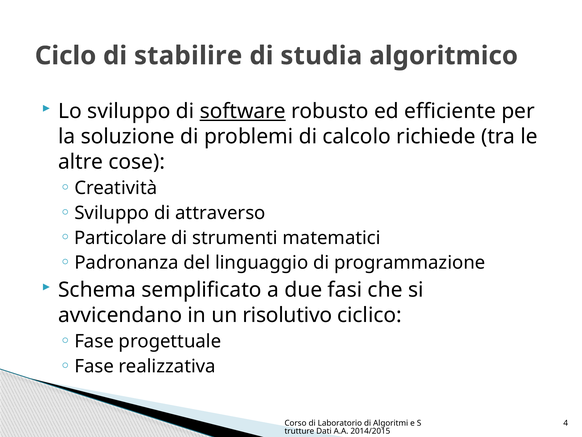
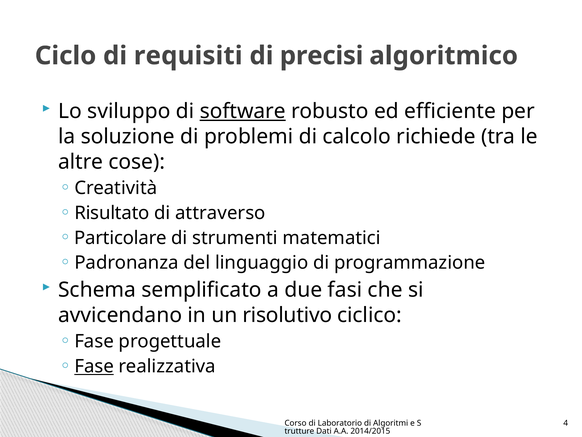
stabilire: stabilire -> requisiti
studia: studia -> precisi
Sviluppo at (112, 213): Sviluppo -> Risultato
Fase at (94, 366) underline: none -> present
